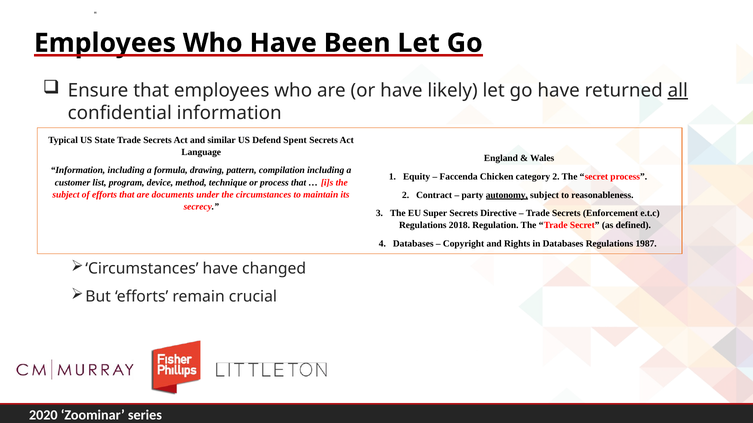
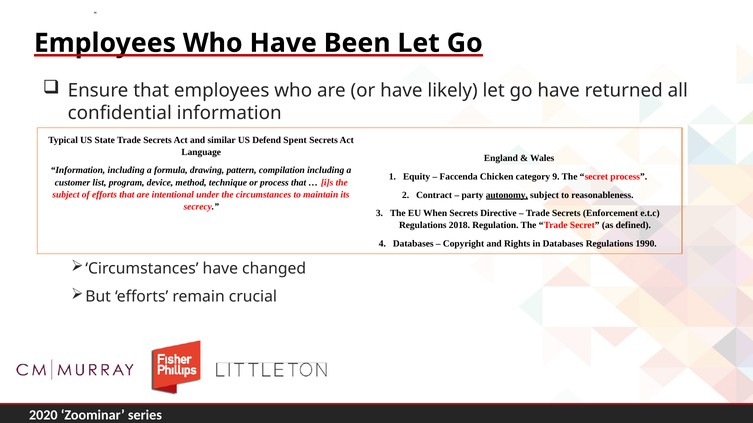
all underline: present -> none
category 2: 2 -> 9
documents: documents -> intentional
Super: Super -> When
1987: 1987 -> 1990
